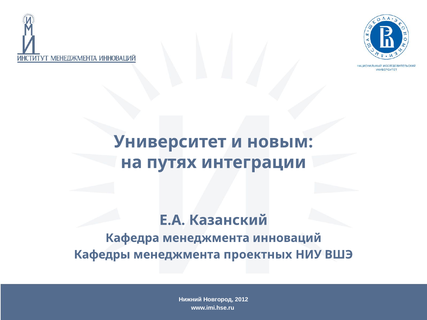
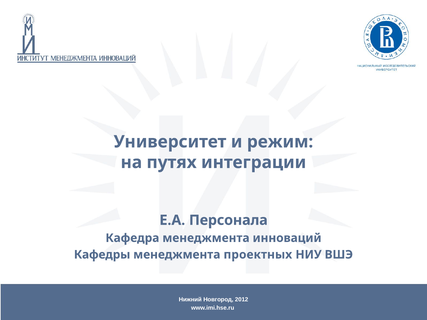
новым: новым -> режим
Казанский: Казанский -> Персонала
